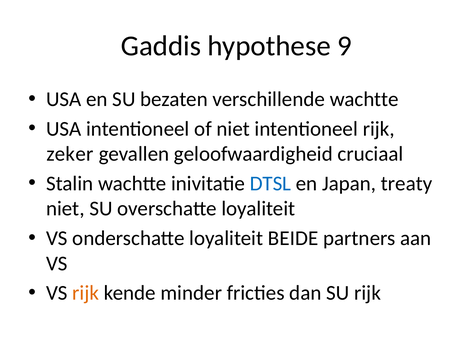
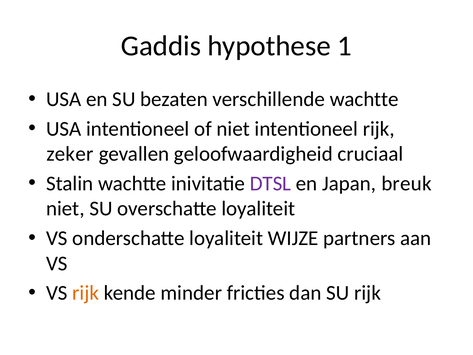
9: 9 -> 1
DTSL colour: blue -> purple
treaty: treaty -> breuk
BEIDE: BEIDE -> WIJZE
